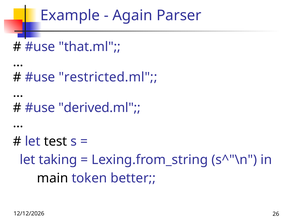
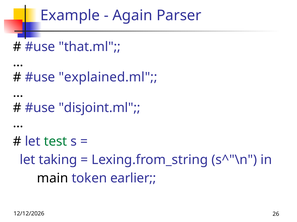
restricted.ml: restricted.ml -> explained.ml
derived.ml: derived.ml -> disjoint.ml
test colour: black -> green
better: better -> earlier
